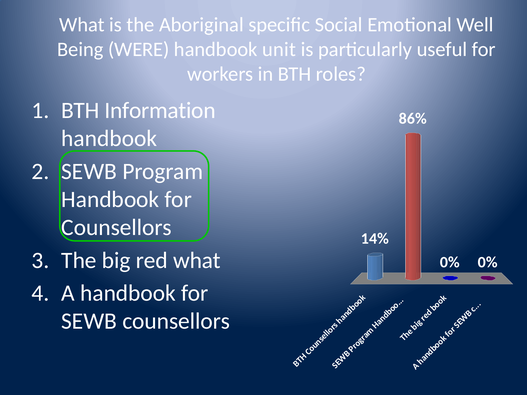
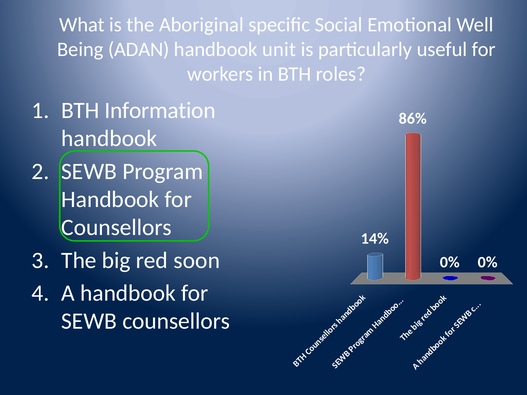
WERE: WERE -> ADAN
red what: what -> soon
